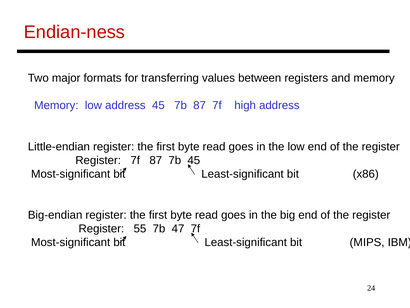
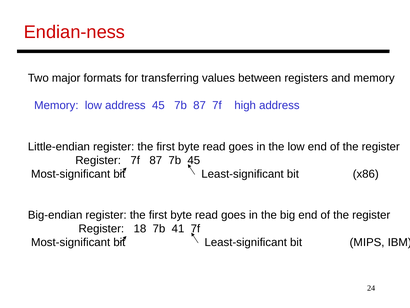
55: 55 -> 18
47: 47 -> 41
